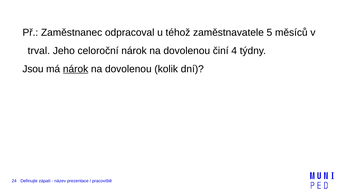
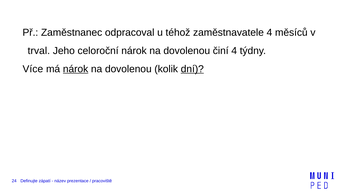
zaměstnavatele 5: 5 -> 4
Jsou: Jsou -> Více
dní underline: none -> present
